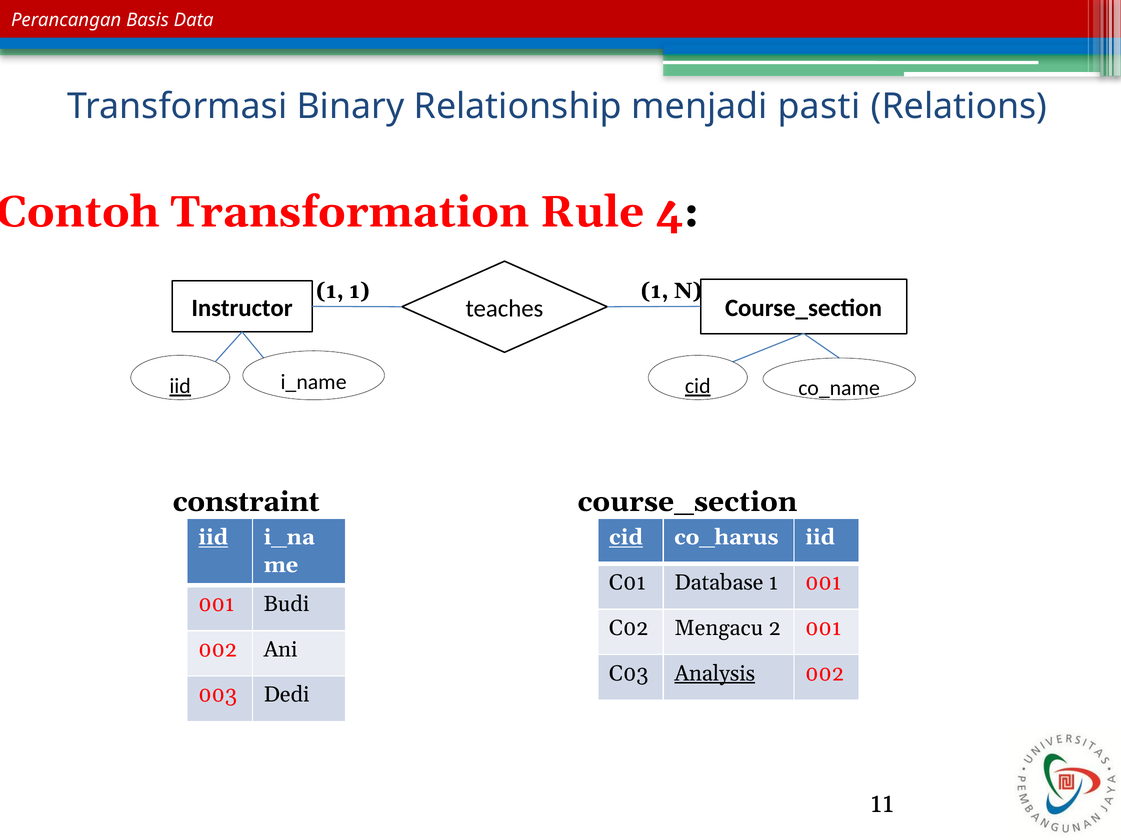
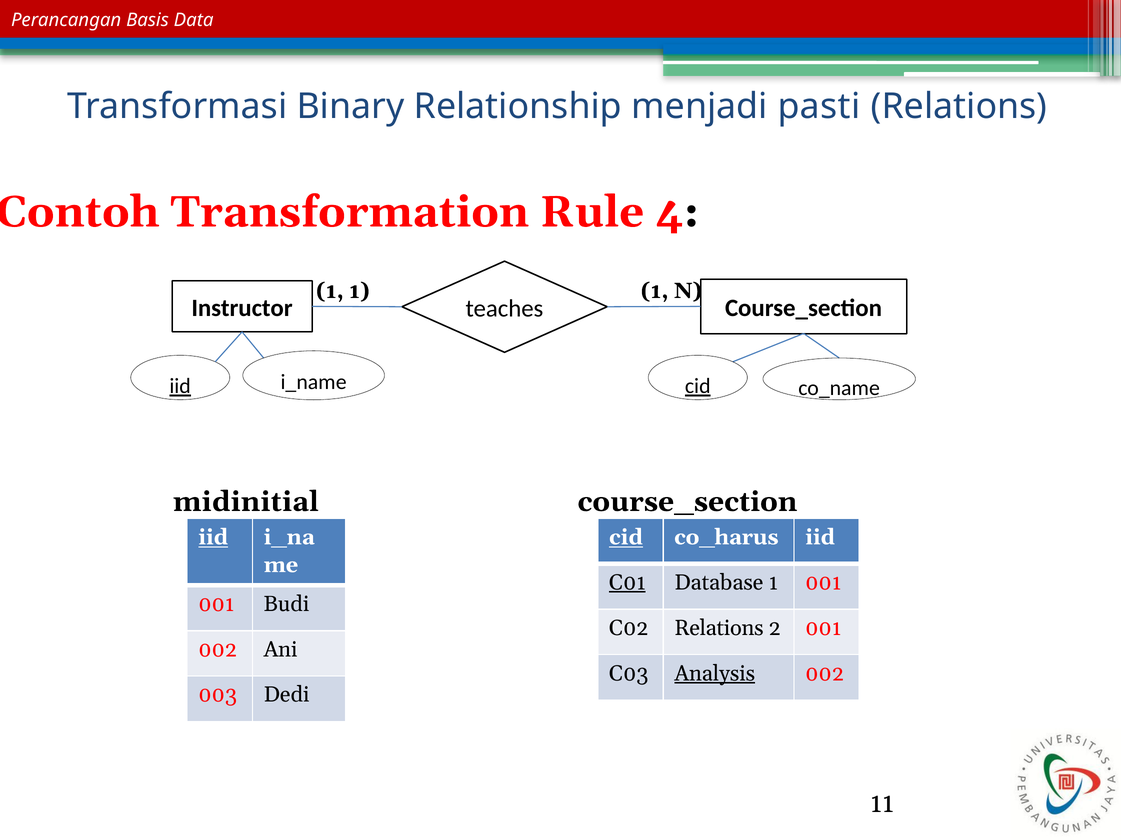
constraint: constraint -> midinitial
C01 underline: none -> present
C02 Mengacu: Mengacu -> Relations
